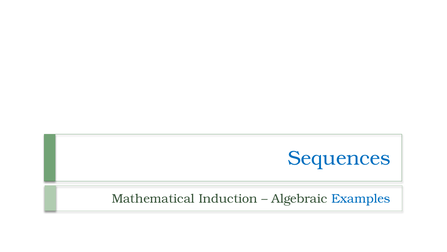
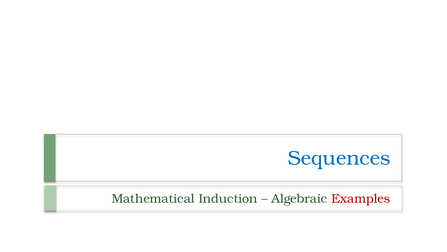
Examples colour: blue -> red
